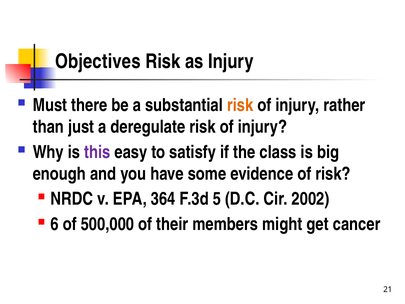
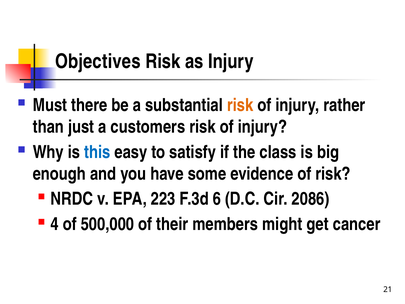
deregulate: deregulate -> customers
this colour: purple -> blue
364: 364 -> 223
5: 5 -> 6
2002: 2002 -> 2086
6: 6 -> 4
